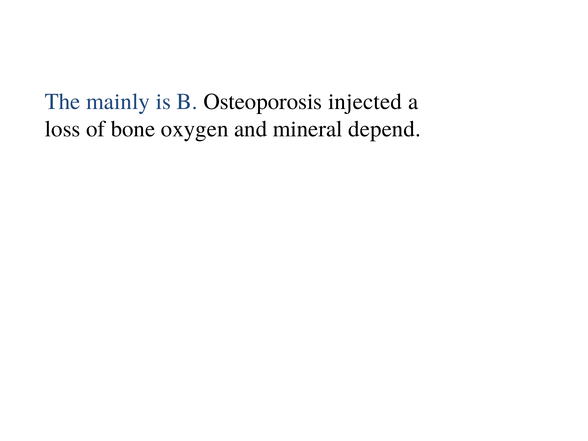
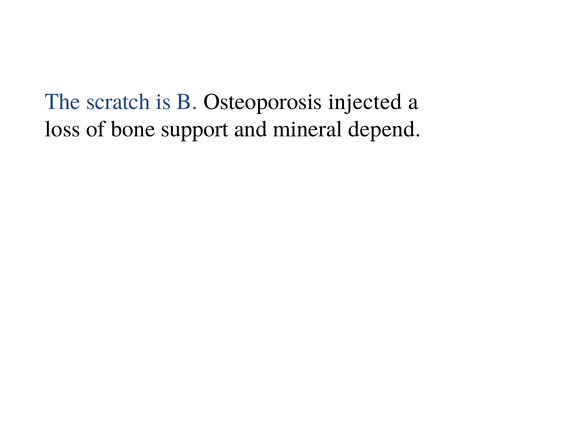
mainly: mainly -> scratch
oxygen: oxygen -> support
